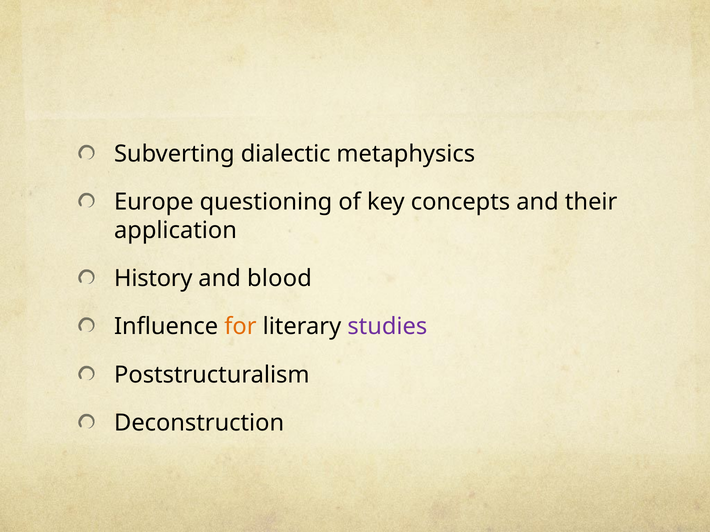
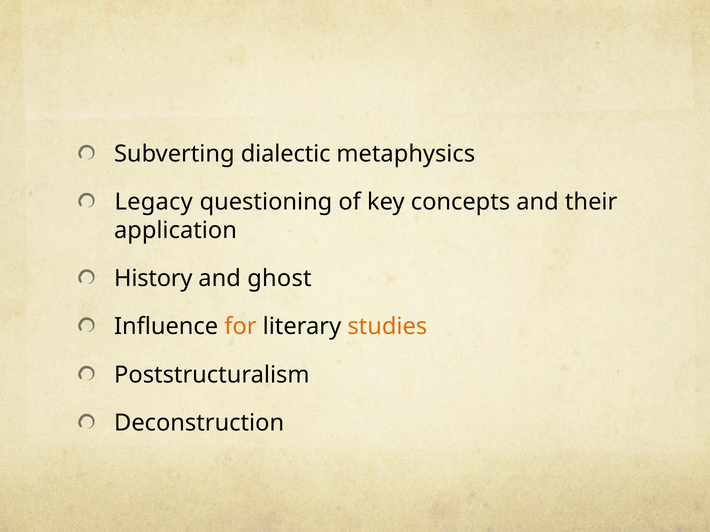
Europe: Europe -> Legacy
blood: blood -> ghost
studies colour: purple -> orange
